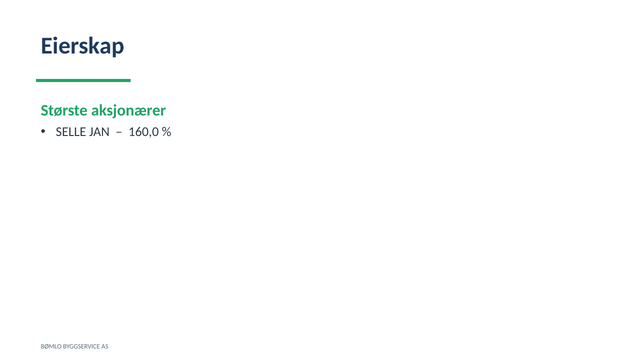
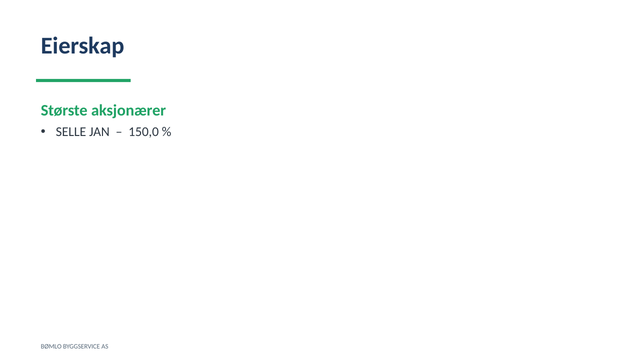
160,0: 160,0 -> 150,0
